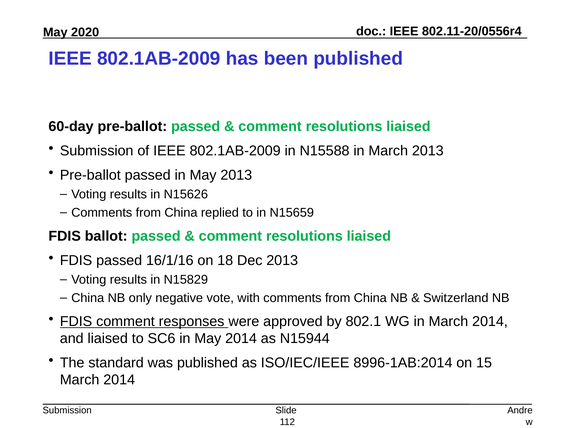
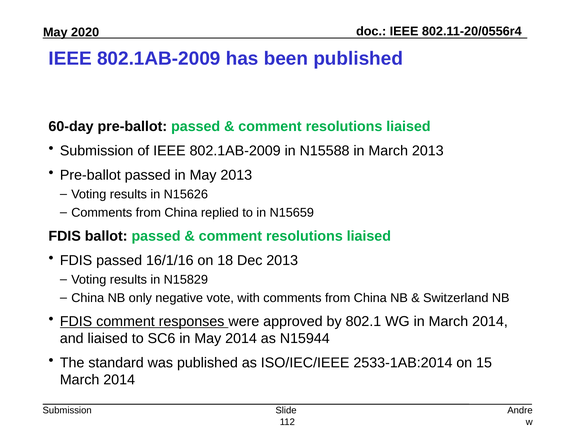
8996-1AB:2014: 8996-1AB:2014 -> 2533-1AB:2014
